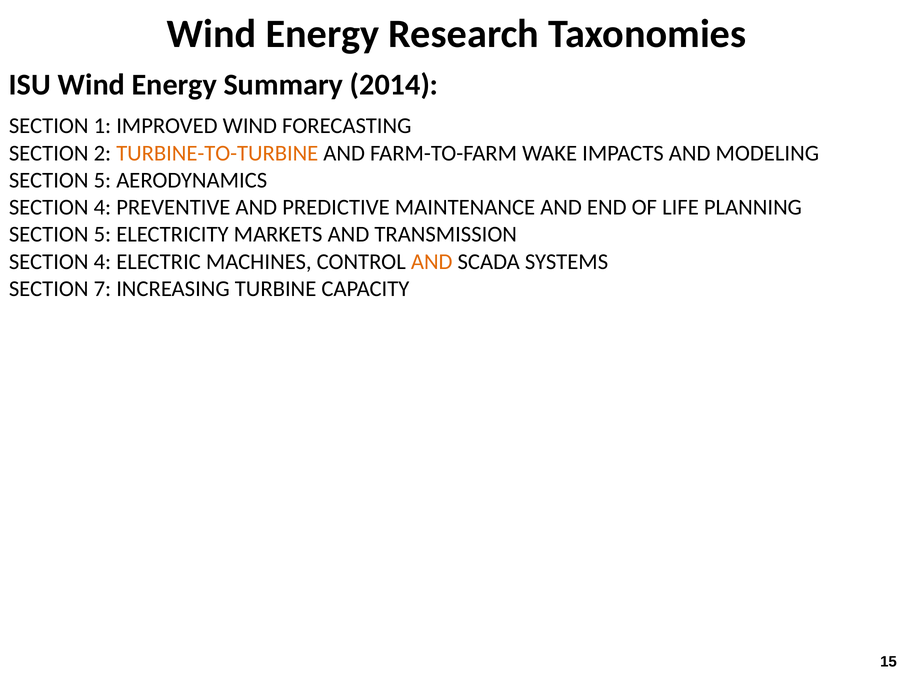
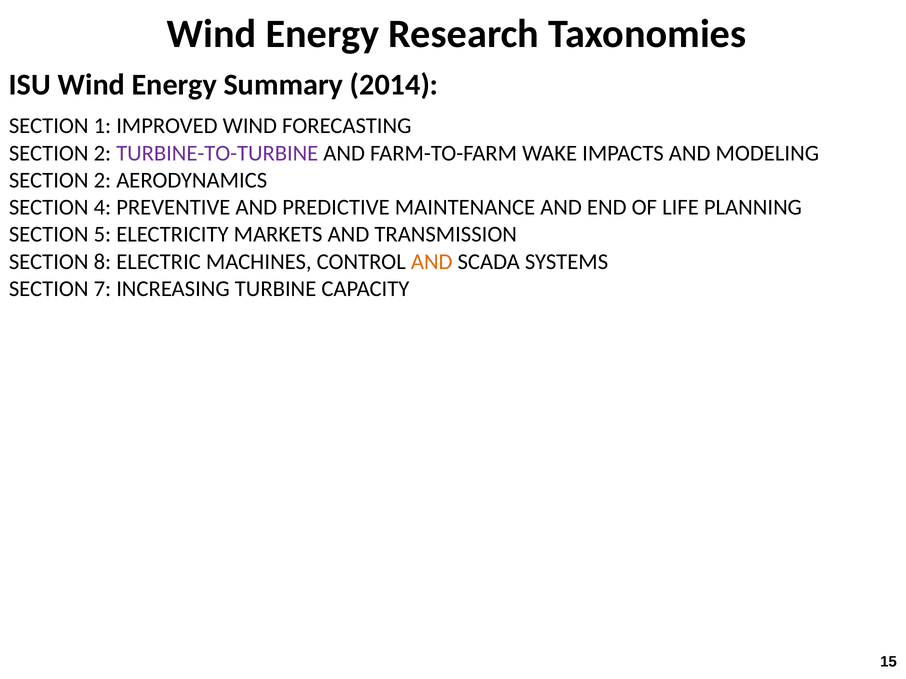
TURBINE-TO-TURBINE colour: orange -> purple
5 at (102, 180): 5 -> 2
4 at (102, 262): 4 -> 8
